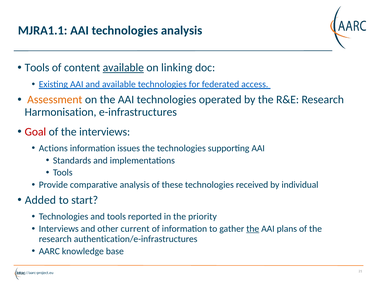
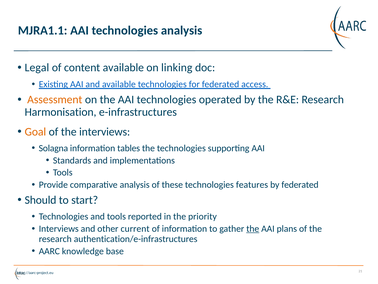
Tools at (37, 68): Tools -> Legal
available at (123, 68) underline: present -> none
Goal colour: red -> orange
Actions: Actions -> Solagna
issues: issues -> tables
received: received -> features
by individual: individual -> federated
Added: Added -> Should
